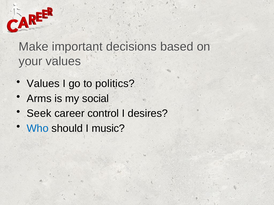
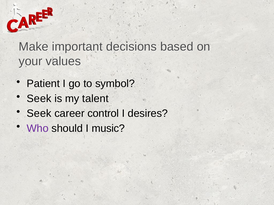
Values at (43, 84): Values -> Patient
politics: politics -> symbol
Arms at (39, 99): Arms -> Seek
social: social -> talent
Who colour: blue -> purple
